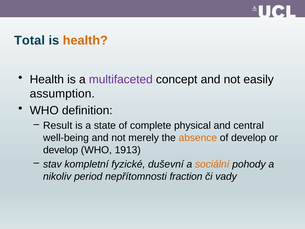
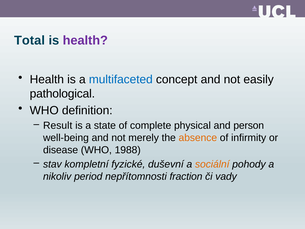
health at (85, 40) colour: orange -> purple
multifaceted colour: purple -> blue
assumption: assumption -> pathological
central: central -> person
of develop: develop -> infirmity
develop at (61, 150): develop -> disease
1913: 1913 -> 1988
